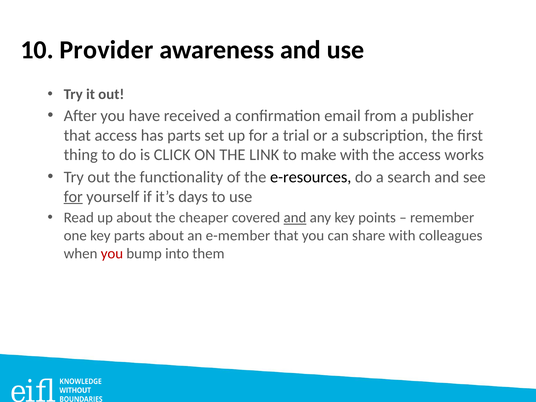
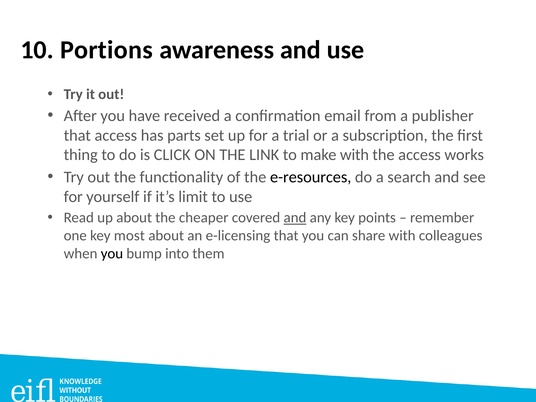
Provider: Provider -> Portions
for at (73, 197) underline: present -> none
days: days -> limit
key parts: parts -> most
e-member: e-member -> e-licensing
you at (112, 254) colour: red -> black
